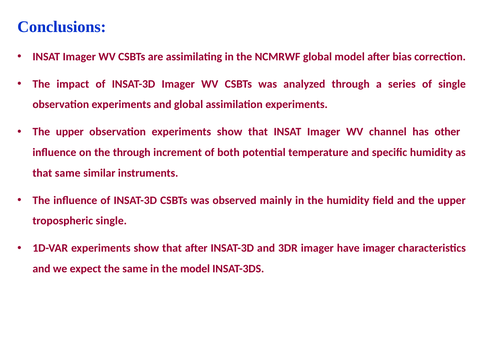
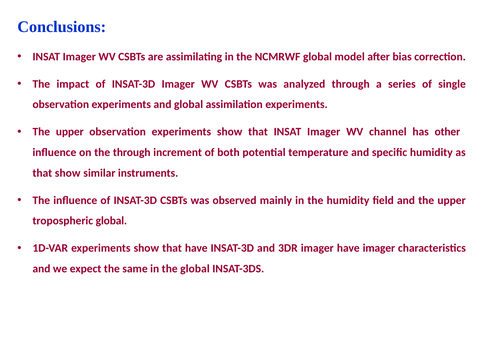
that same: same -> show
tropospheric single: single -> global
that after: after -> have
the model: model -> global
